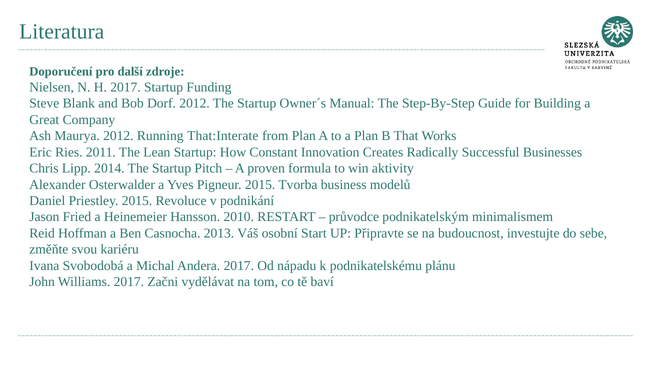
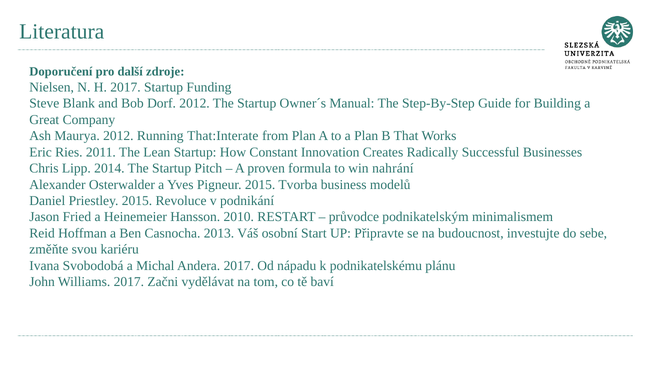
aktivity: aktivity -> nahrání
